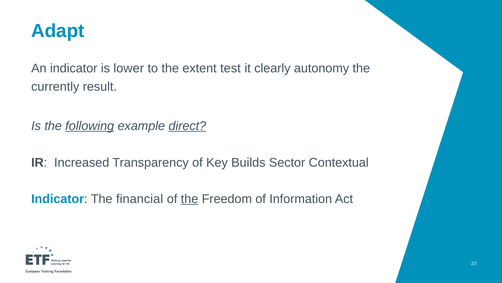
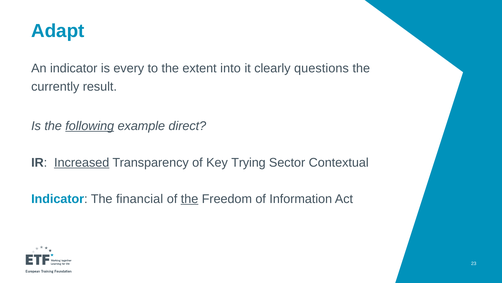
lower: lower -> every
test: test -> into
autonomy: autonomy -> questions
direct underline: present -> none
Increased underline: none -> present
Builds: Builds -> Trying
